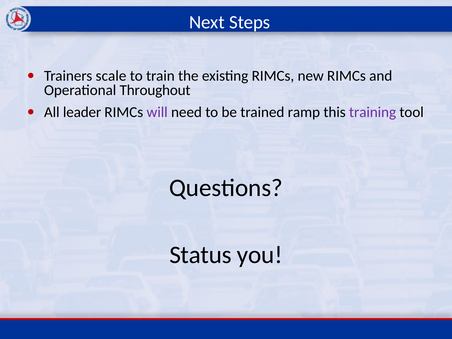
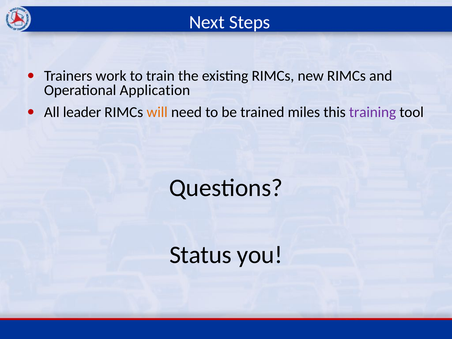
scale: scale -> work
Throughout: Throughout -> Application
will colour: purple -> orange
ramp: ramp -> miles
